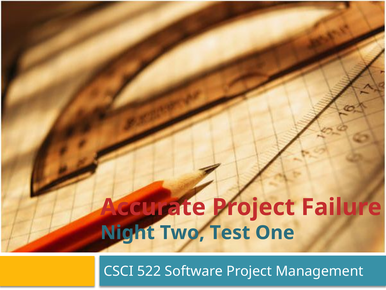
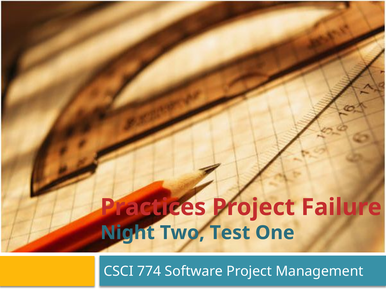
Accurate: Accurate -> Practices
522: 522 -> 774
